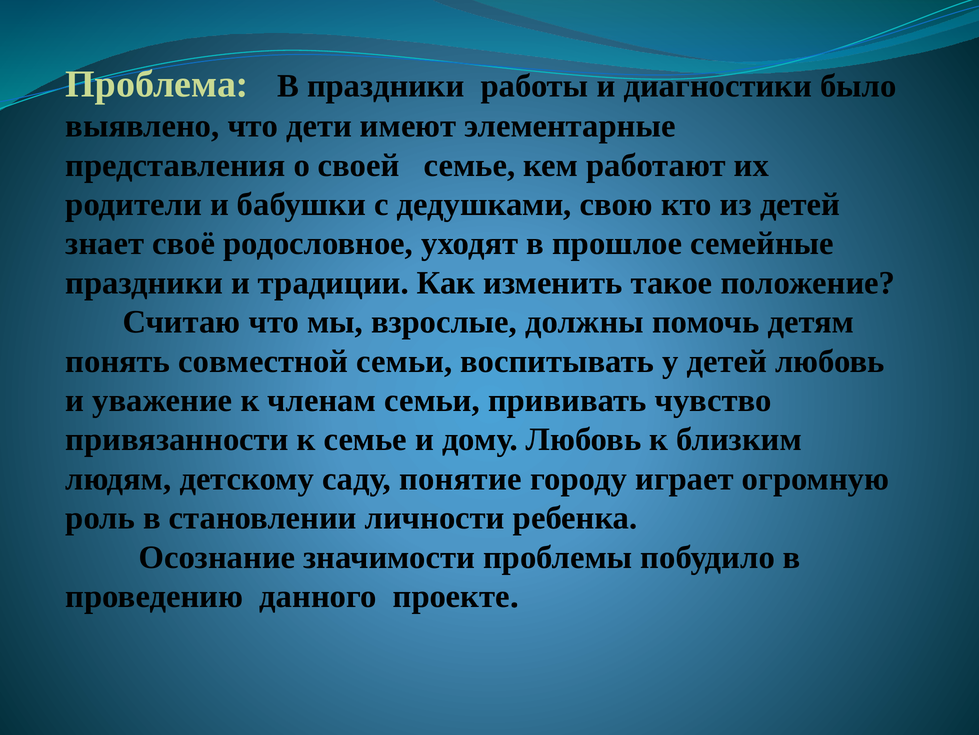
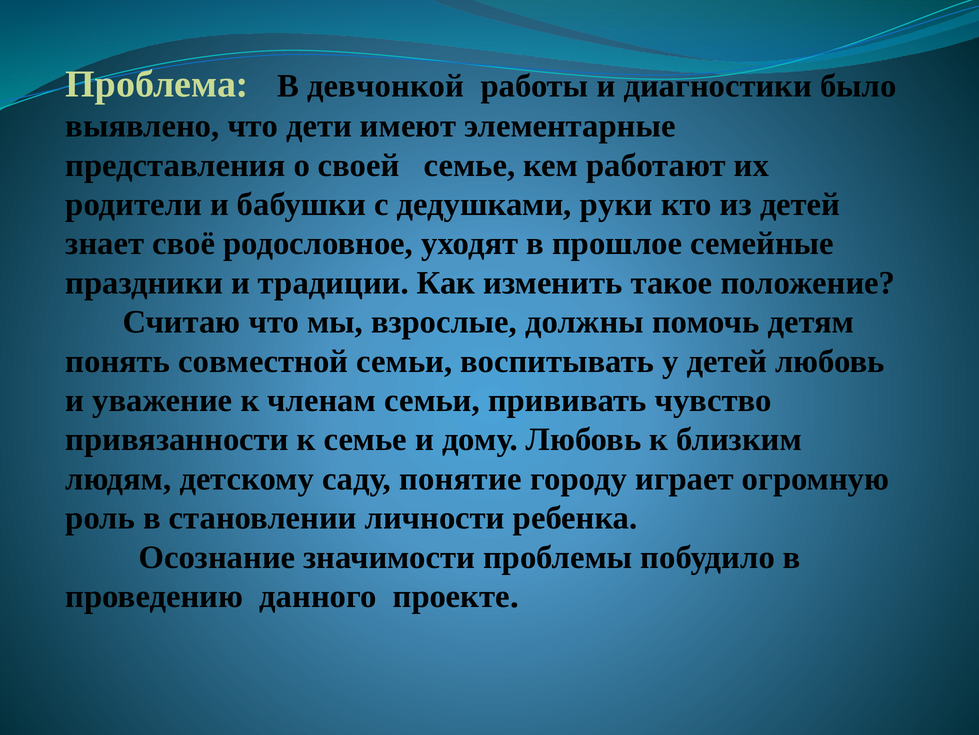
В праздники: праздники -> девчонкой
свою: свою -> руки
